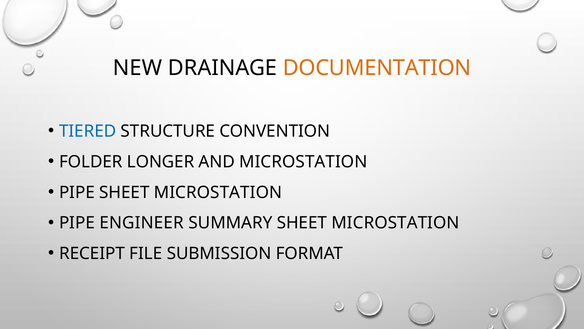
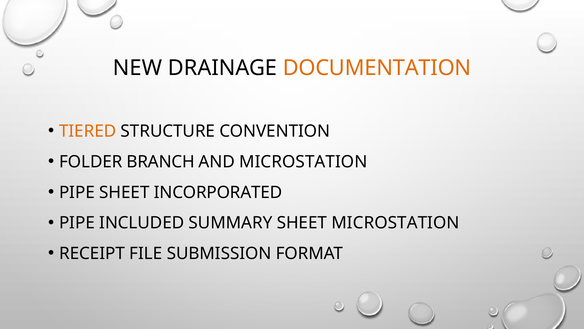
TIERED colour: blue -> orange
LONGER: LONGER -> BRANCH
PIPE SHEET MICROSTATION: MICROSTATION -> INCORPORATED
ENGINEER: ENGINEER -> INCLUDED
